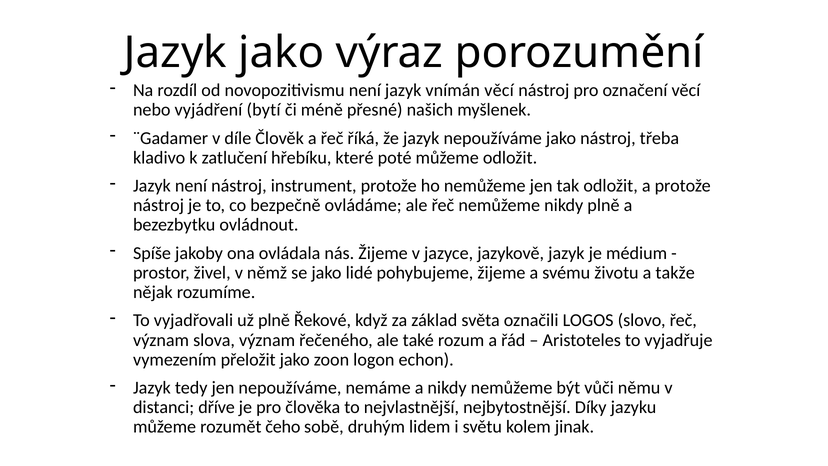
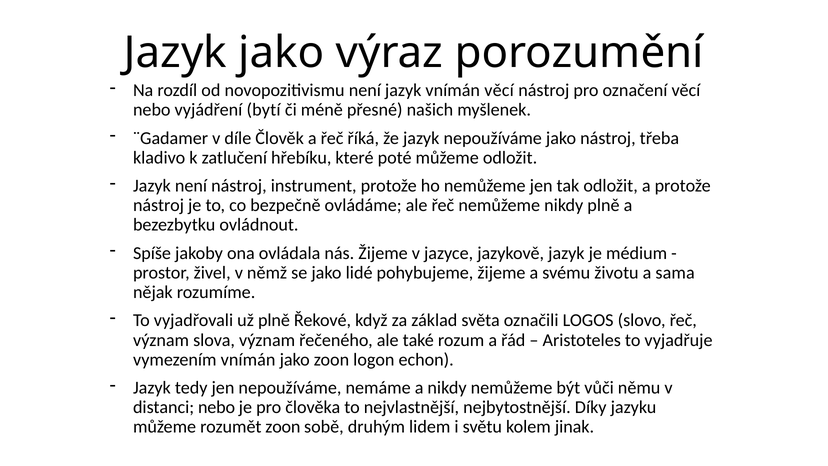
takže: takže -> sama
vymezením přeložit: přeložit -> vnímán
distanci dříve: dříve -> nebo
rozumět čeho: čeho -> zoon
